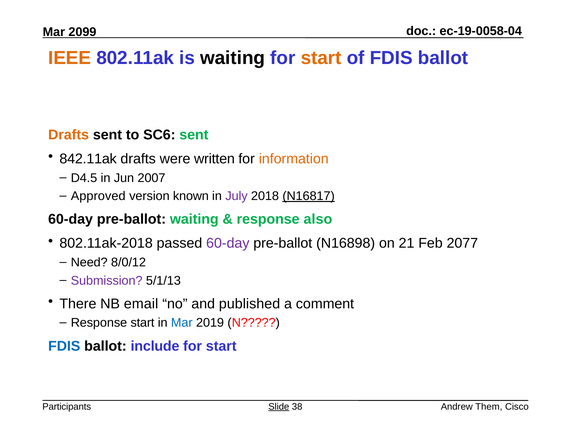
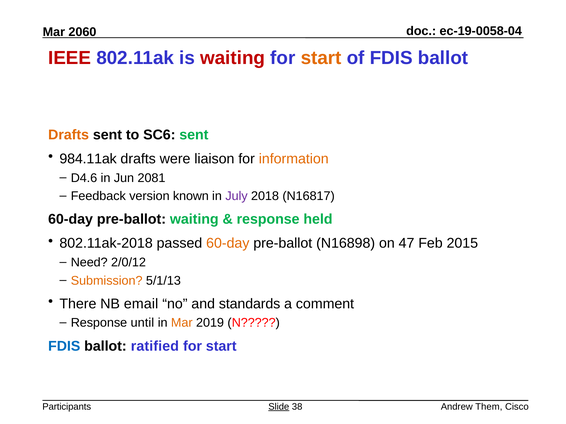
2099: 2099 -> 2060
IEEE colour: orange -> red
waiting at (233, 58) colour: black -> red
842.11ak: 842.11ak -> 984.11ak
written: written -> liaison
D4.5: D4.5 -> D4.6
2007: 2007 -> 2081
Approved: Approved -> Feedback
N16817 underline: present -> none
also: also -> held
60-day at (228, 244) colour: purple -> orange
21: 21 -> 47
2077: 2077 -> 2015
8/0/12: 8/0/12 -> 2/0/12
Submission colour: purple -> orange
published: published -> standards
Response start: start -> until
Mar at (182, 323) colour: blue -> orange
include: include -> ratified
